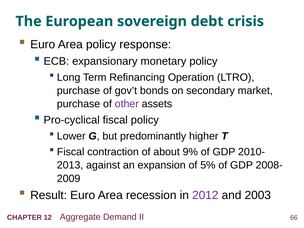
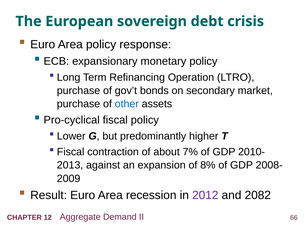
other colour: purple -> blue
9%: 9% -> 7%
5%: 5% -> 8%
2003: 2003 -> 2082
